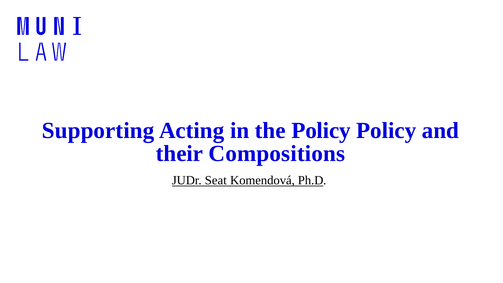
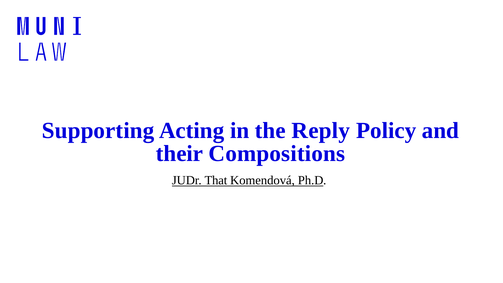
the Policy: Policy -> Reply
Seat: Seat -> That
